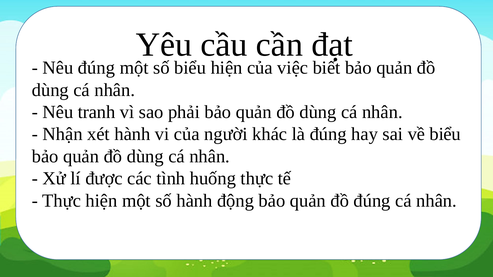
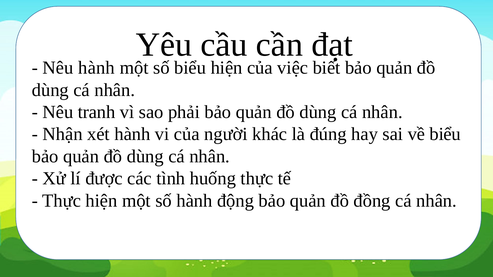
Nêu đúng: đúng -> hành
đồ đúng: đúng -> đồng
